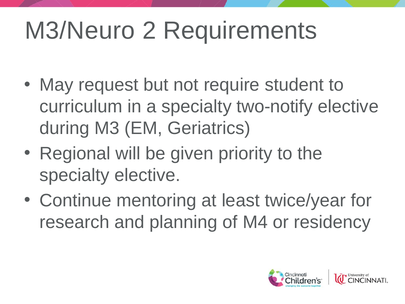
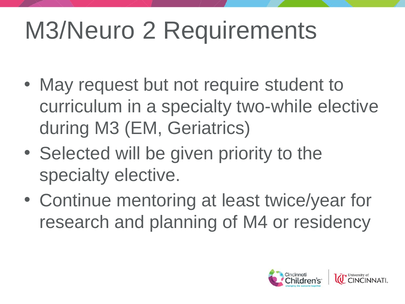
two-notify: two-notify -> two-while
Regional: Regional -> Selected
